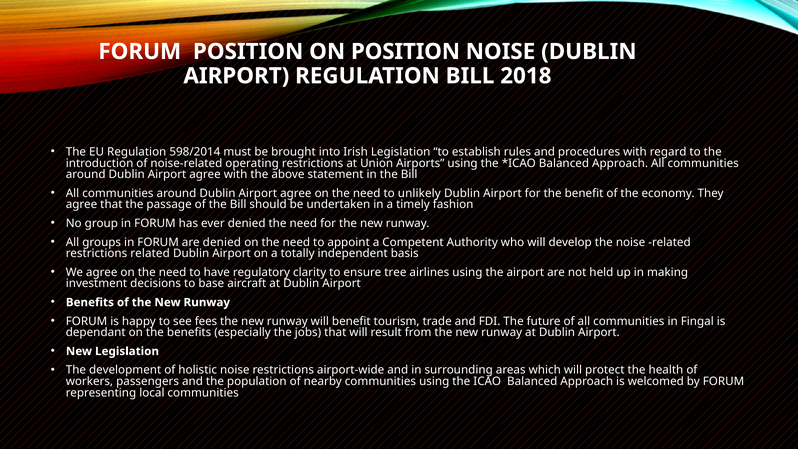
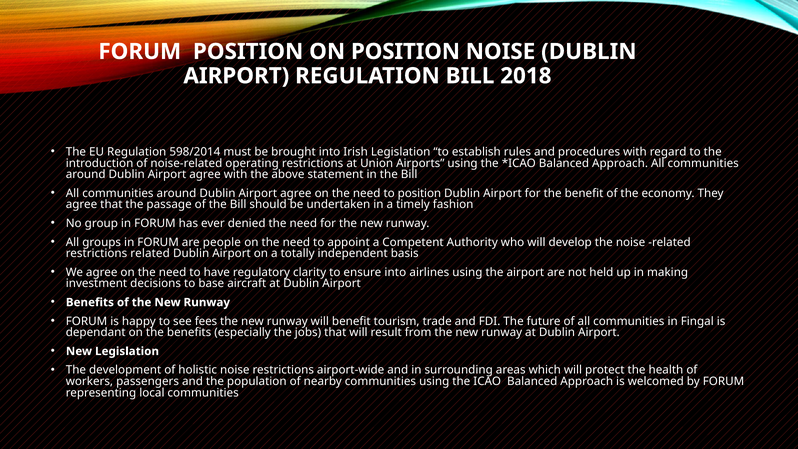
to unlikely: unlikely -> position
are denied: denied -> people
ensure tree: tree -> into
